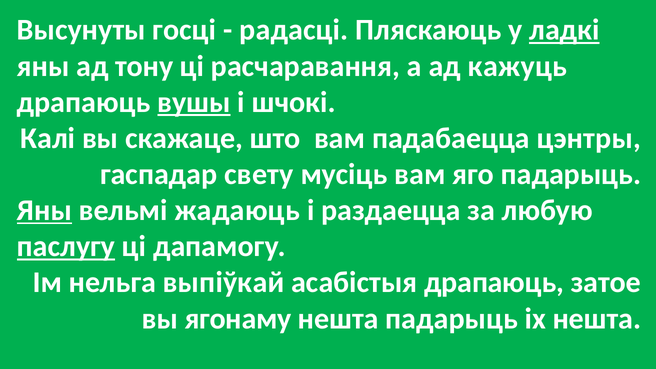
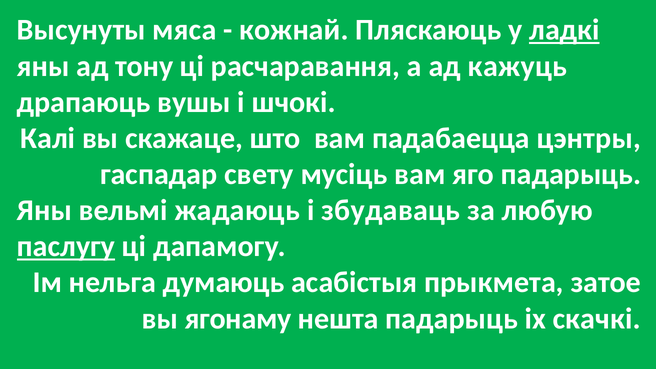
госці: госці -> мяса
радасці: радасці -> кожнай
вушы underline: present -> none
Яны at (44, 210) underline: present -> none
раздаецца: раздаецца -> збудаваць
выпіўкай: выпіўкай -> думаюць
асабістыя драпаюць: драпаюць -> прыкмета
іх нешта: нешта -> скачкі
